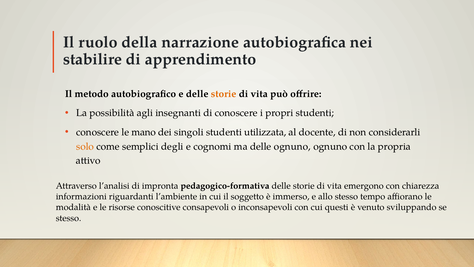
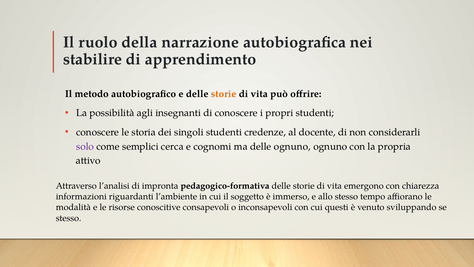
mano: mano -> storia
utilizzata: utilizzata -> credenze
solo colour: orange -> purple
degli: degli -> cerca
